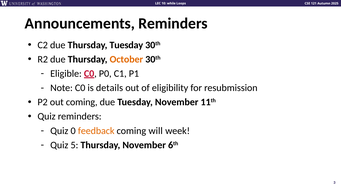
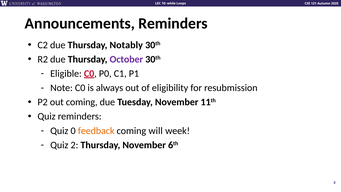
Thursday Tuesday: Tuesday -> Notably
October colour: orange -> purple
details: details -> always
5: 5 -> 2
